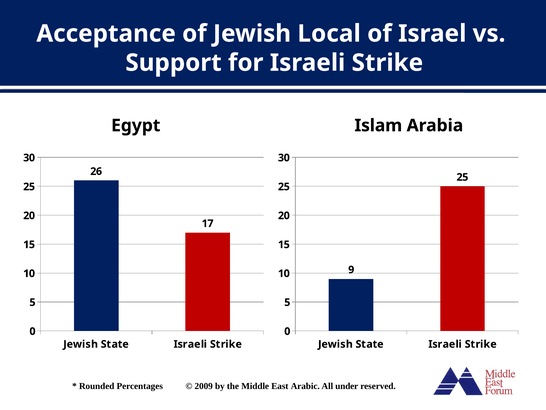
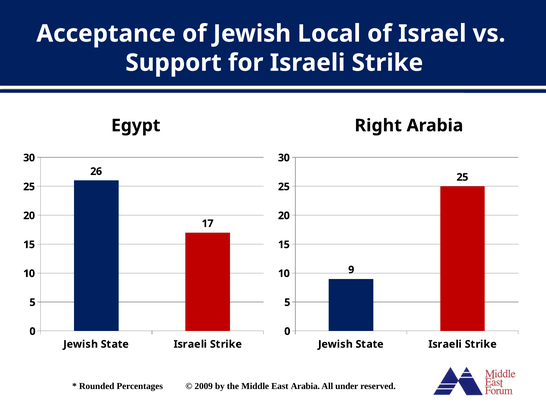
Islam: Islam -> Right
East Arabic: Arabic -> Arabia
